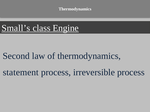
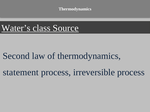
Small’s: Small’s -> Water’s
Engine: Engine -> Source
